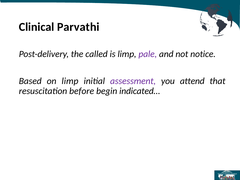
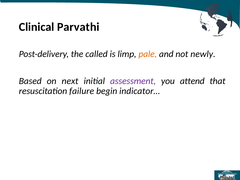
pale colour: purple -> orange
notice: notice -> newly
on limp: limp -> next
before: before -> failure
indicated…: indicated… -> indicator…
